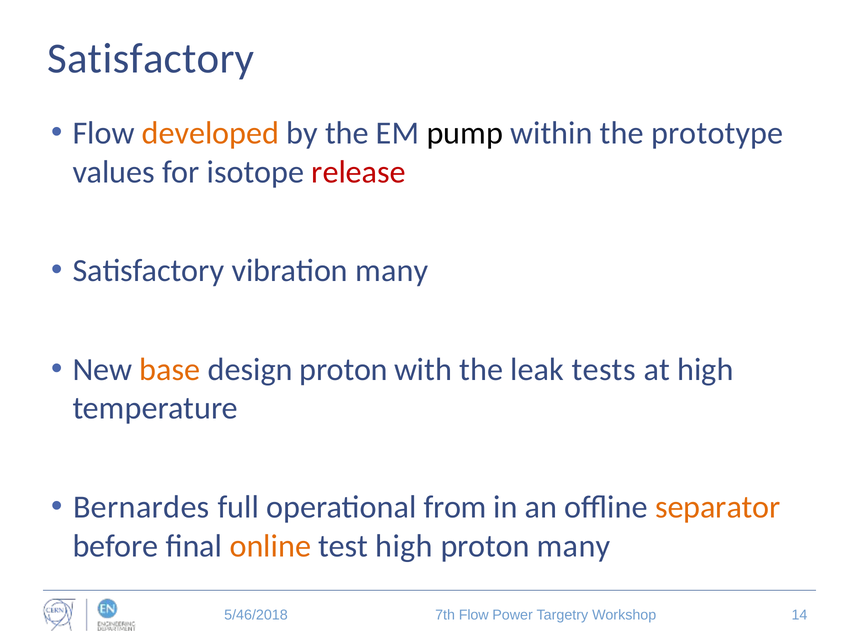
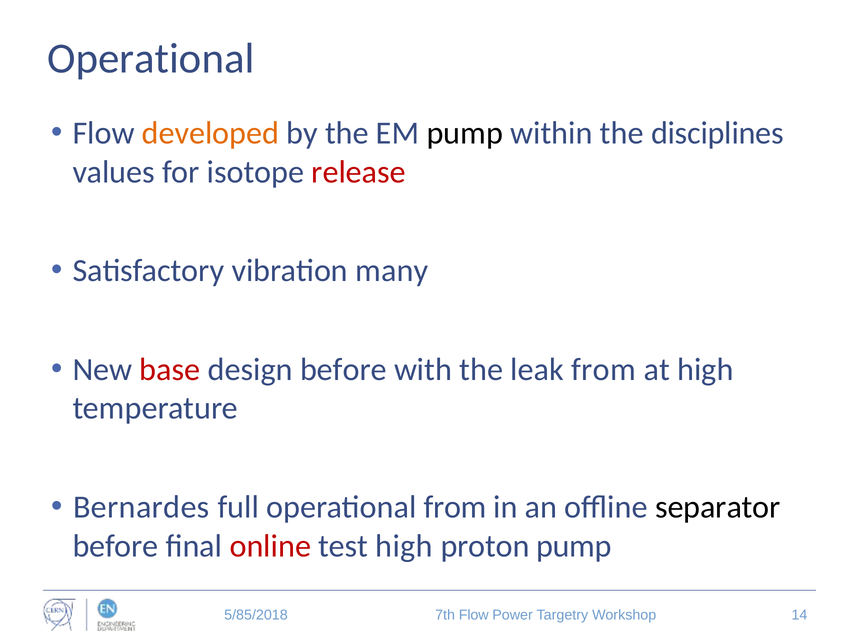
Satisfactory at (151, 59): Satisfactory -> Operational
prototype: prototype -> disciplines
base colour: orange -> red
design proton: proton -> before
leak tests: tests -> from
separator colour: orange -> black
online colour: orange -> red
proton many: many -> pump
5/46/2018: 5/46/2018 -> 5/85/2018
